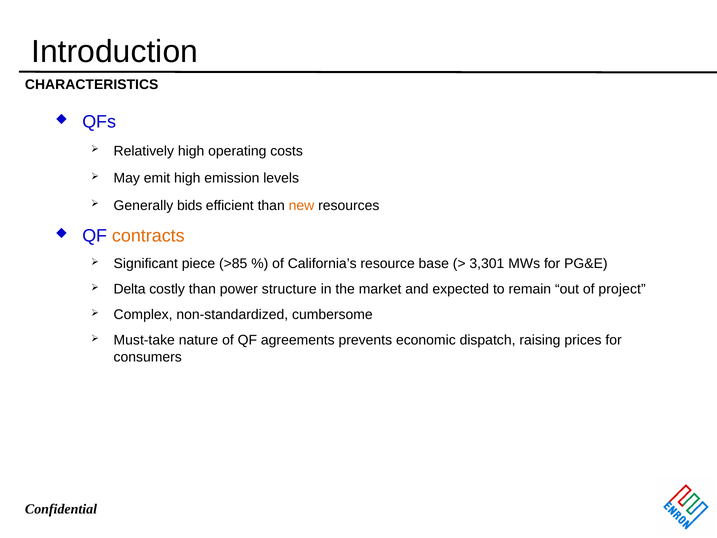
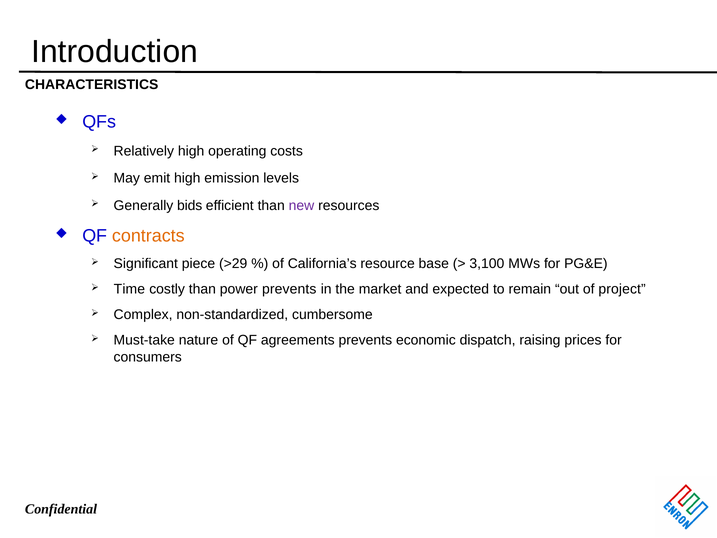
new colour: orange -> purple
>85: >85 -> >29
3,301: 3,301 -> 3,100
Delta: Delta -> Time
power structure: structure -> prevents
